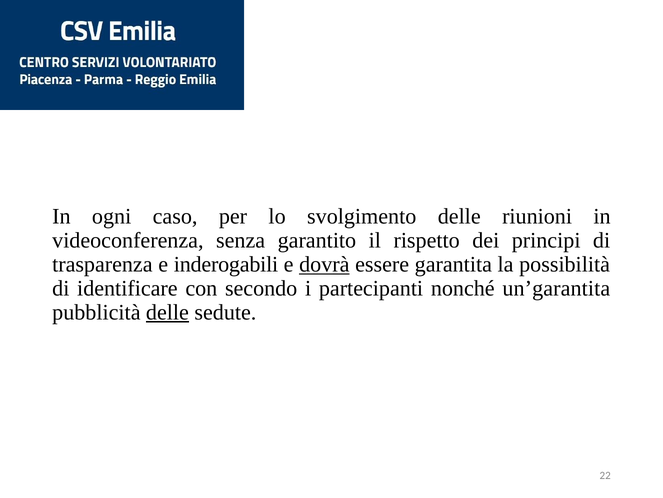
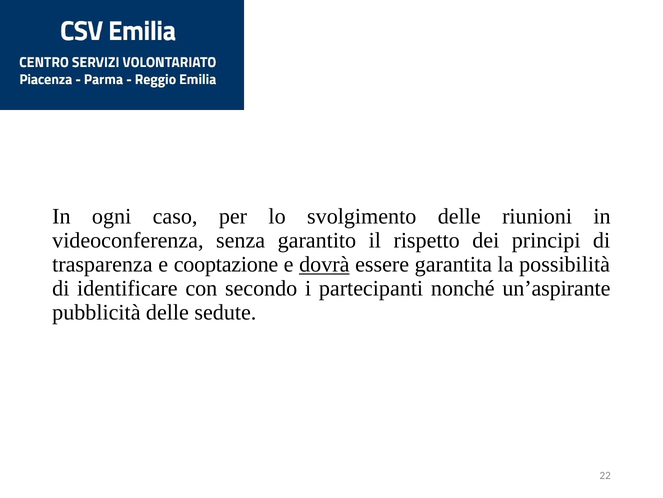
inderogabili: inderogabili -> cooptazione
un’garantita: un’garantita -> un’aspirante
delle at (167, 312) underline: present -> none
